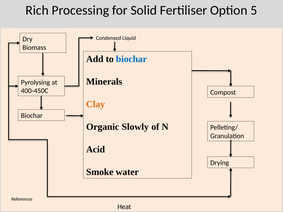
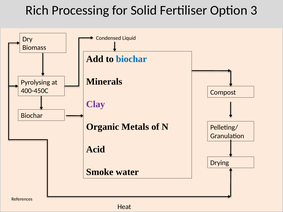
5: 5 -> 3
Clay colour: orange -> purple
Slowly: Slowly -> Metals
